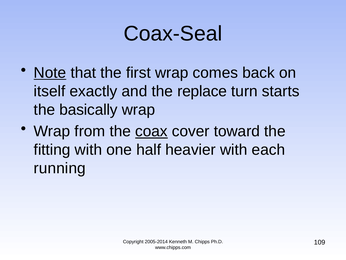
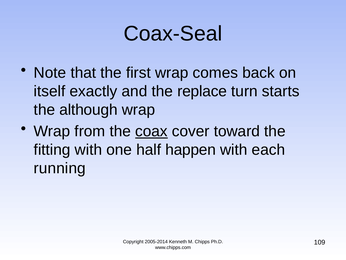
Note underline: present -> none
basically: basically -> although
heavier: heavier -> happen
